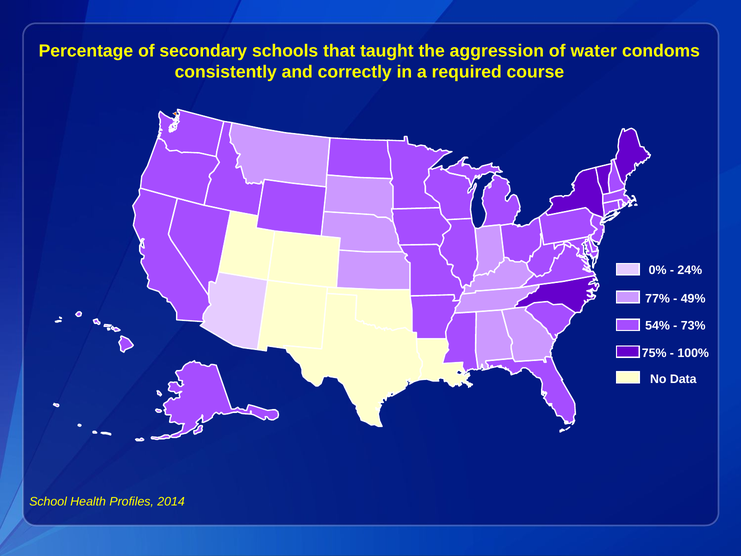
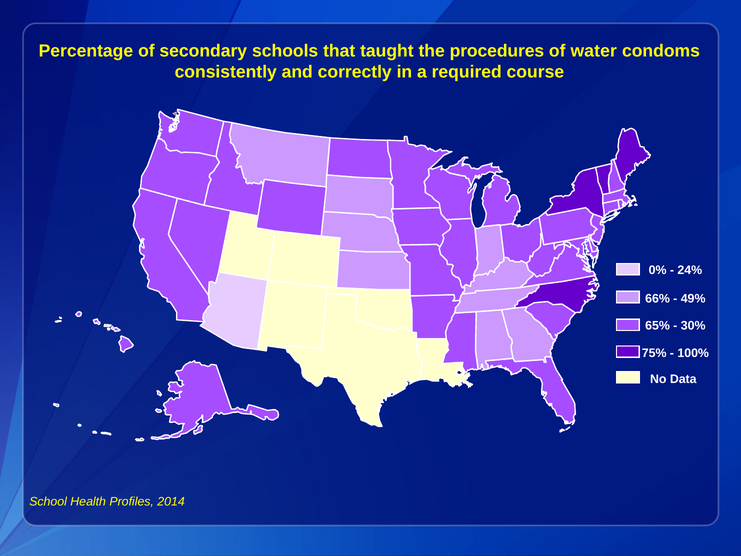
aggression: aggression -> procedures
77%: 77% -> 66%
54%: 54% -> 65%
73%: 73% -> 30%
